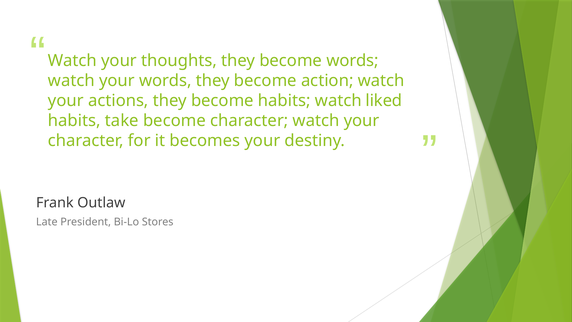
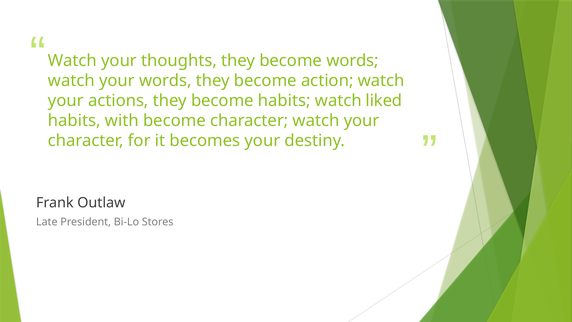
take: take -> with
